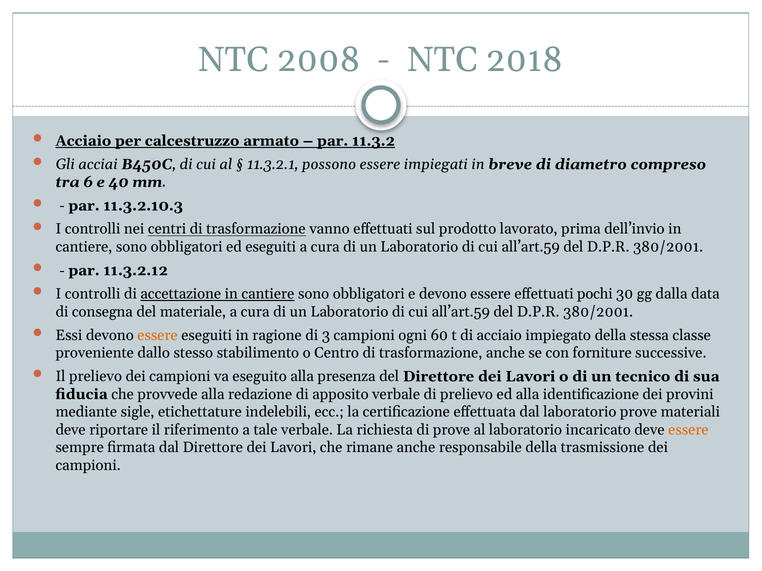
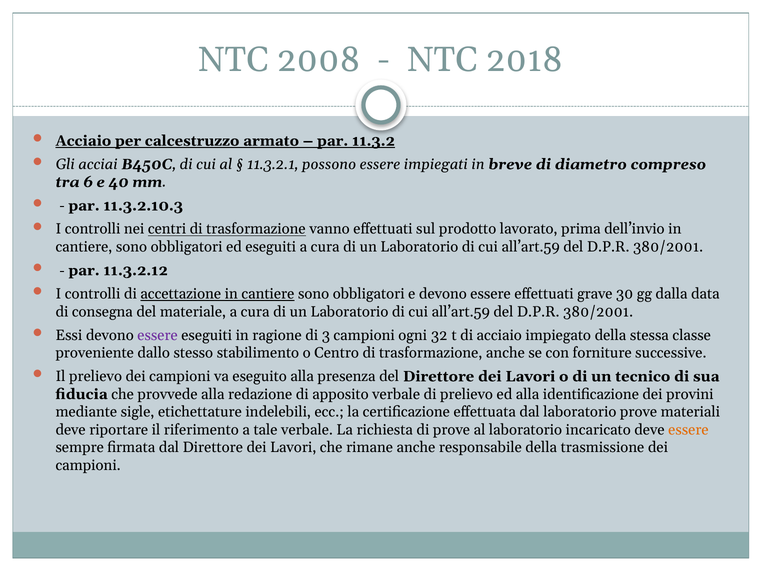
pochi: pochi -> grave
essere at (158, 335) colour: orange -> purple
60: 60 -> 32
